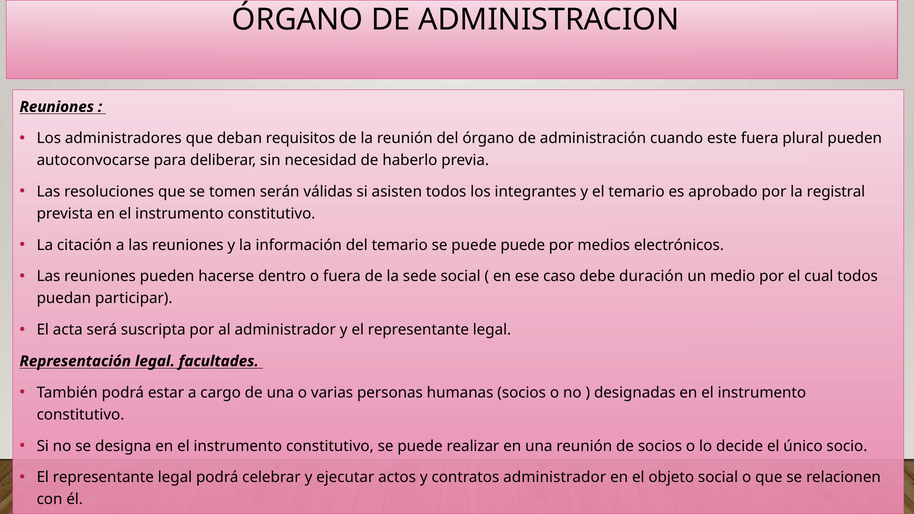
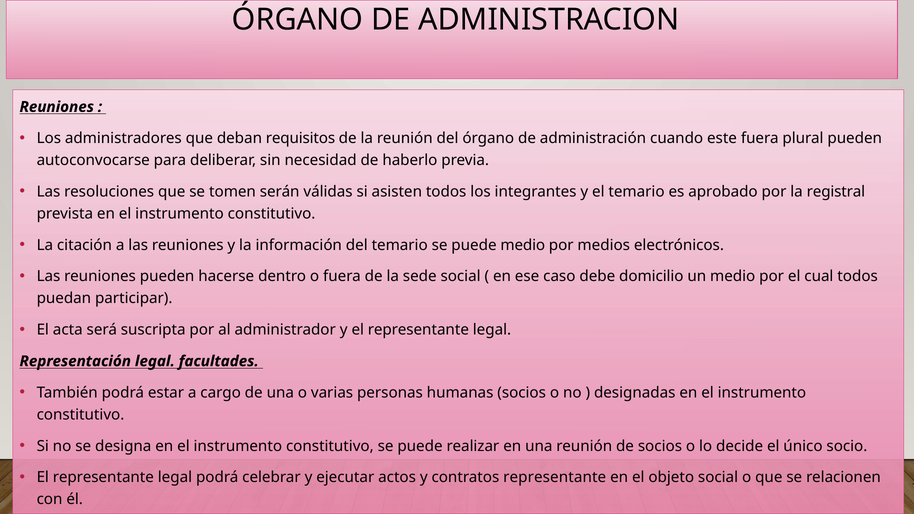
puede puede: puede -> medio
duración: duración -> domicilio
contratos administrador: administrador -> representante
